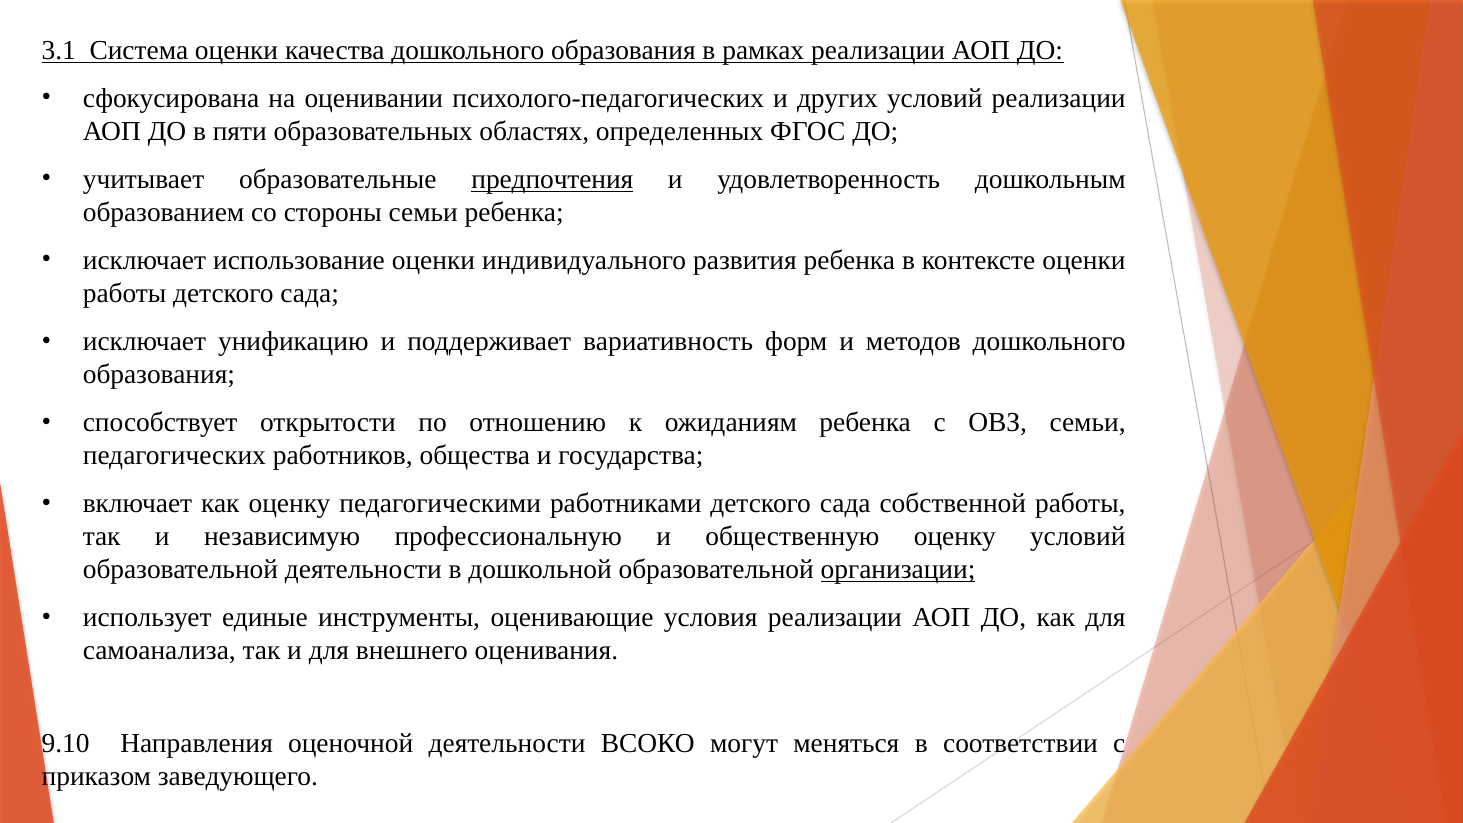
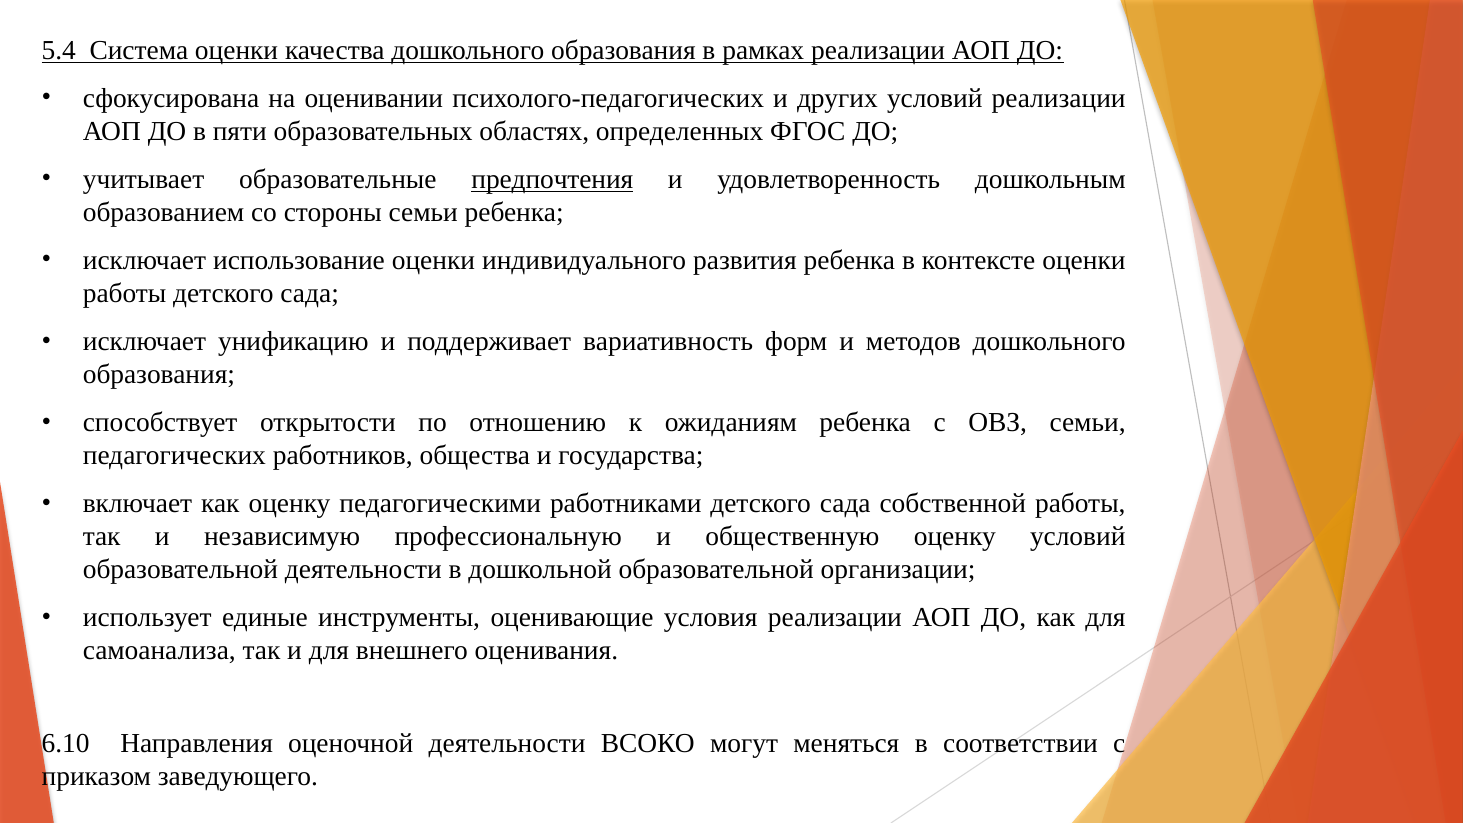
3.1: 3.1 -> 5.4
организации underline: present -> none
9.10: 9.10 -> 6.10
